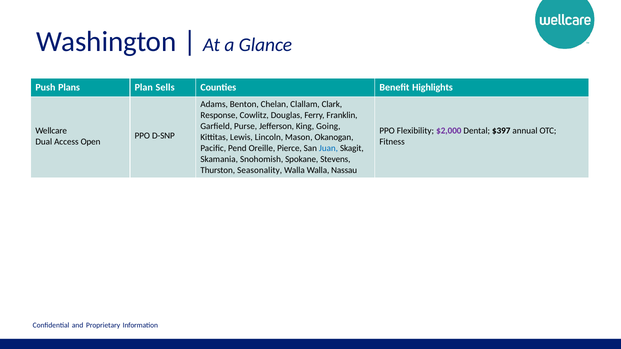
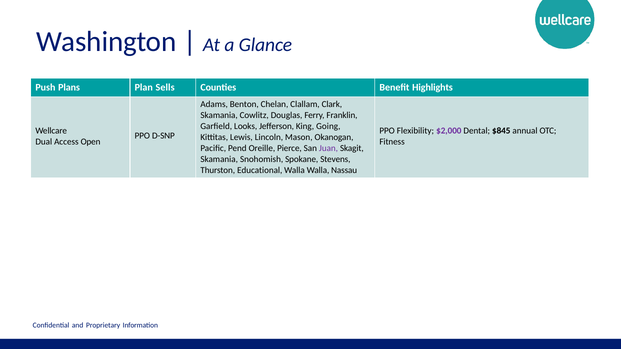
Response at (219, 115): Response -> Skamania
Purse: Purse -> Looks
$397: $397 -> $845
Juan colour: blue -> purple
Seasonality: Seasonality -> Educational
